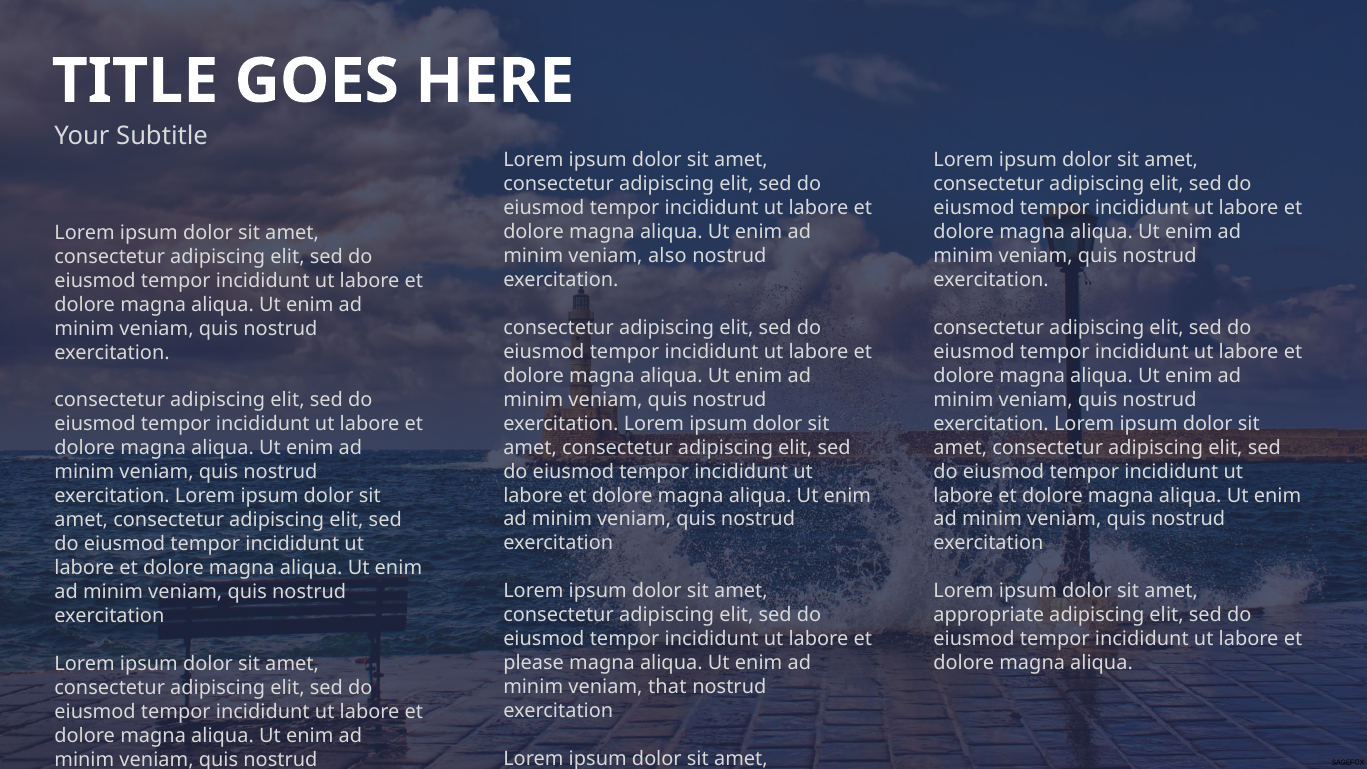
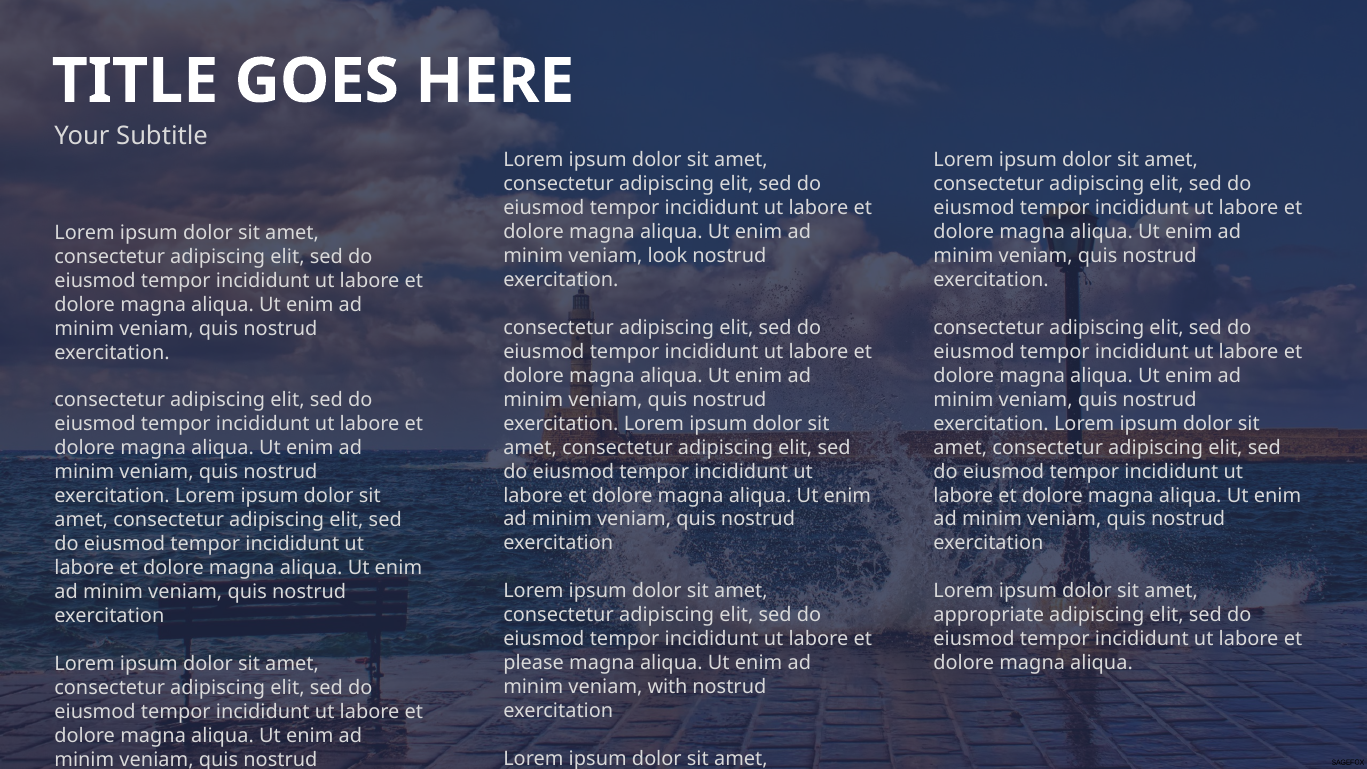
also: also -> look
that: that -> with
